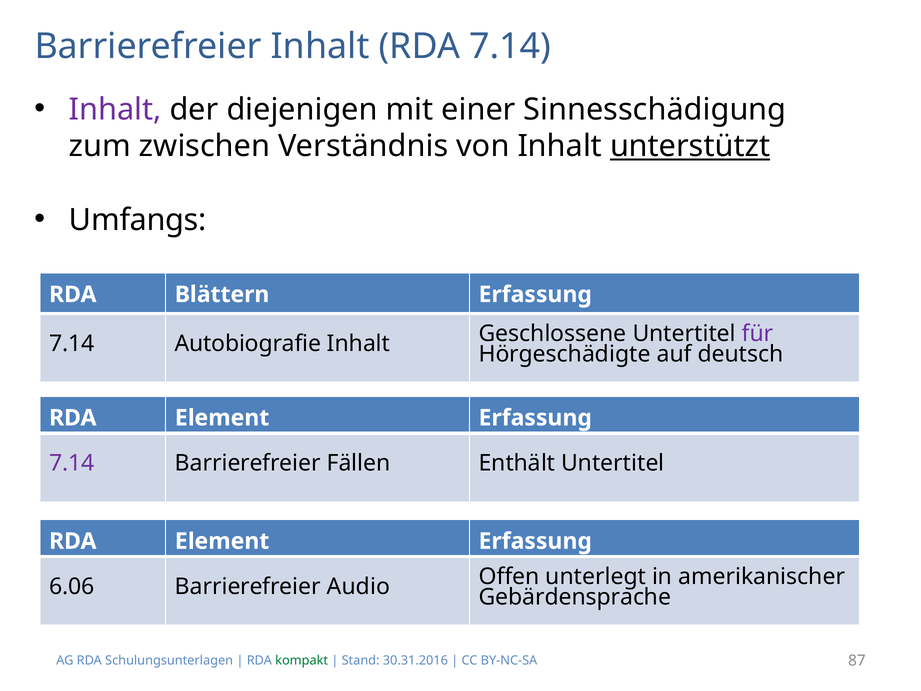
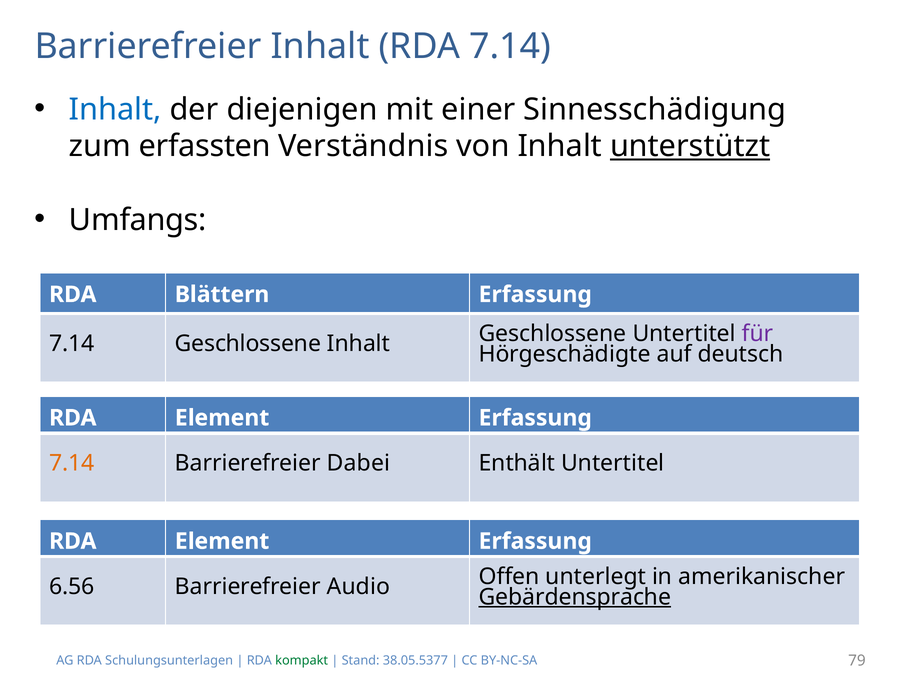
Inhalt at (115, 109) colour: purple -> blue
zwischen: zwischen -> erfassten
7.14 Autobiografie: Autobiografie -> Geschlossene
7.14 at (72, 463) colour: purple -> orange
Fällen: Fällen -> Dabei
6.06: 6.06 -> 6.56
Gebärdensprache underline: none -> present
30.31.2016: 30.31.2016 -> 38.05.5377
87: 87 -> 79
